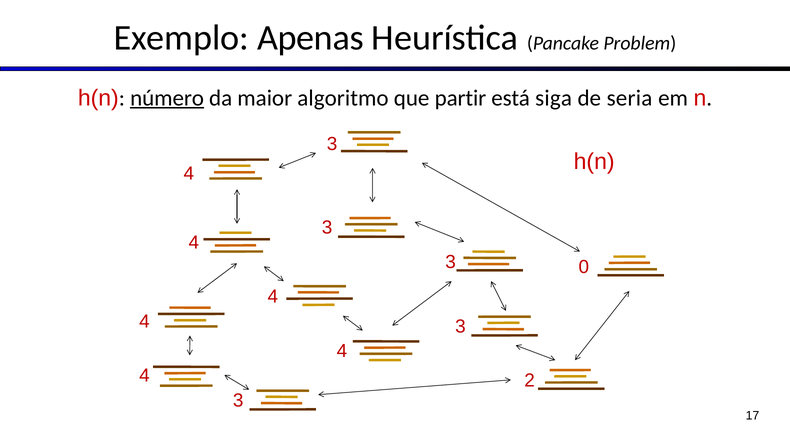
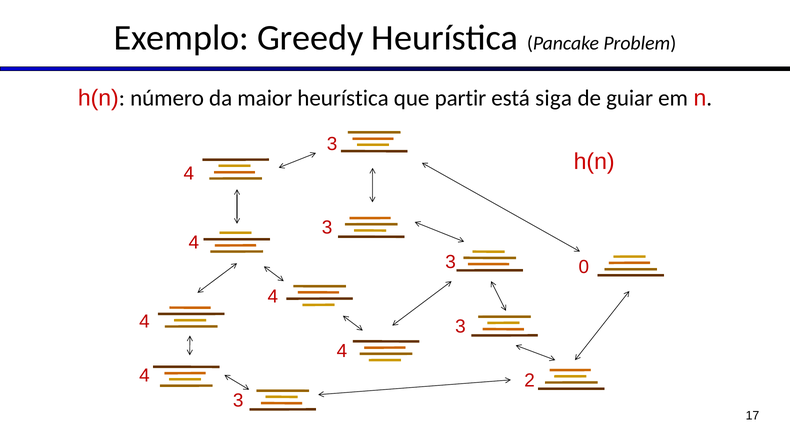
Apenas: Apenas -> Greedy
número underline: present -> none
maior algoritmo: algoritmo -> heurística
seria: seria -> guiar
